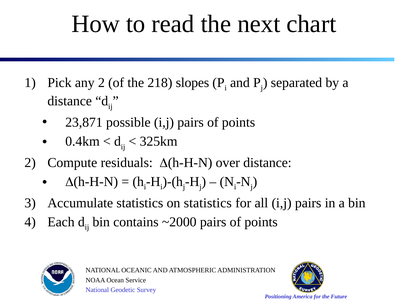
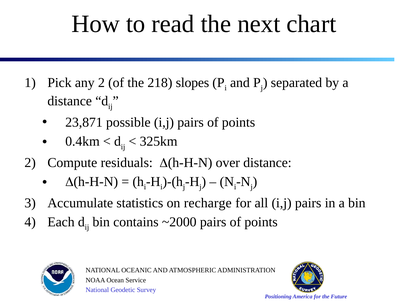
on statistics: statistics -> recharge
